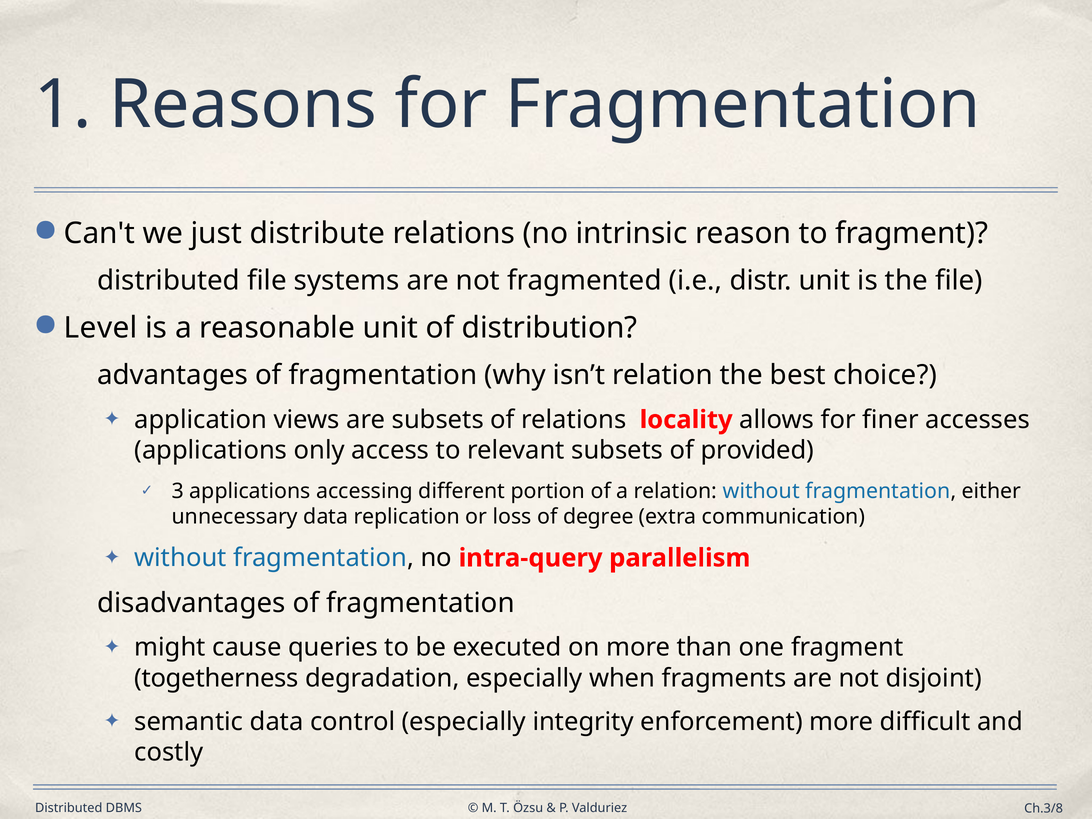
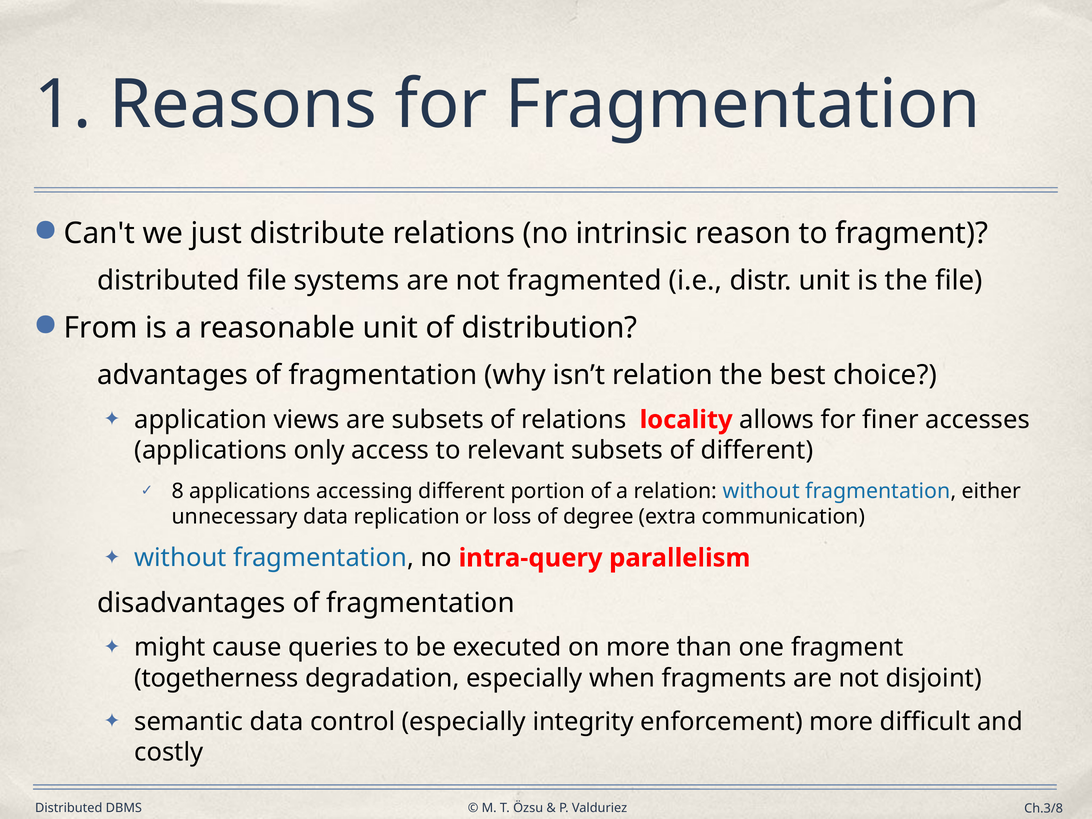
Level: Level -> From
of provided: provided -> different
3: 3 -> 8
